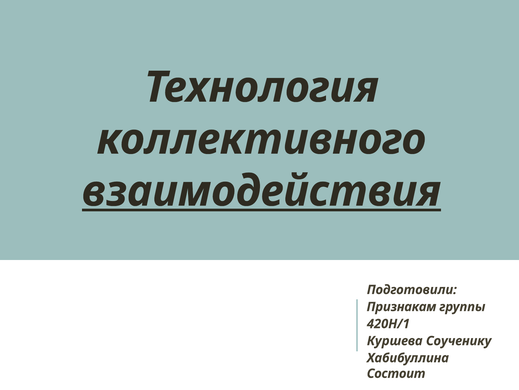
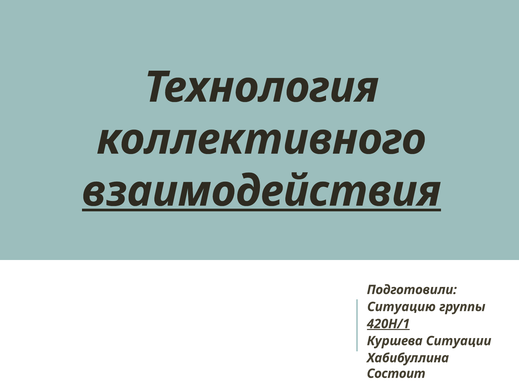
Признакам: Признакам -> Ситуацию
420Н/1 underline: none -> present
Соученику: Соученику -> Ситуации
